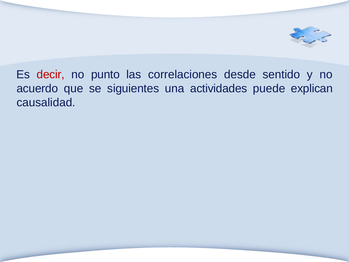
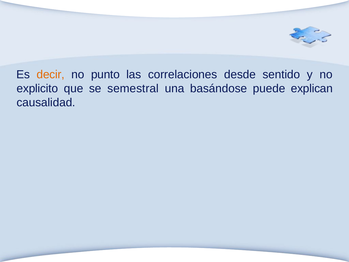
decir colour: red -> orange
acuerdo: acuerdo -> explicito
siguientes: siguientes -> semestral
actividades: actividades -> basándose
